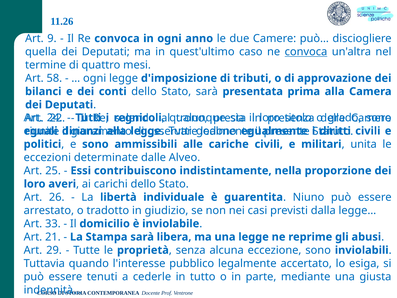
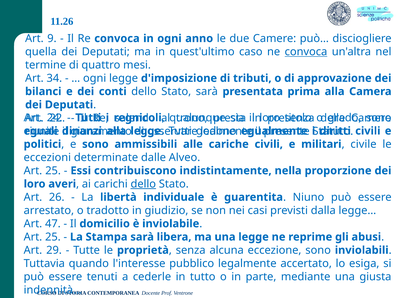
58: 58 -> 34
unita: unita -> civile
dello at (143, 184) underline: none -> present
33: 33 -> 47
21 at (53, 237): 21 -> 25
